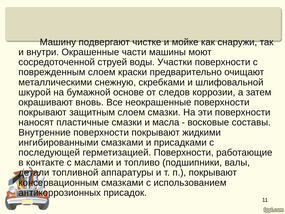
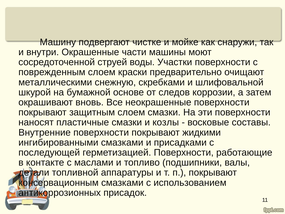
масла: масла -> козлы
